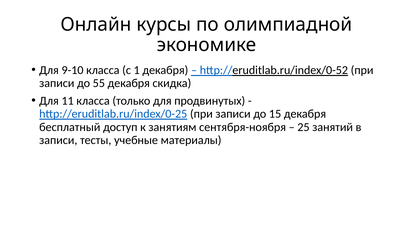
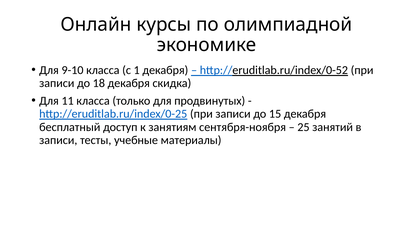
55: 55 -> 18
